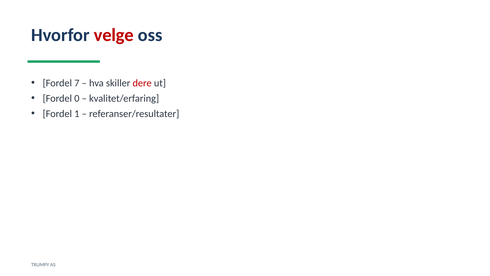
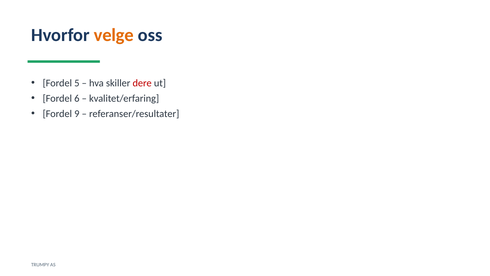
velge colour: red -> orange
7: 7 -> 5
0: 0 -> 6
1: 1 -> 9
